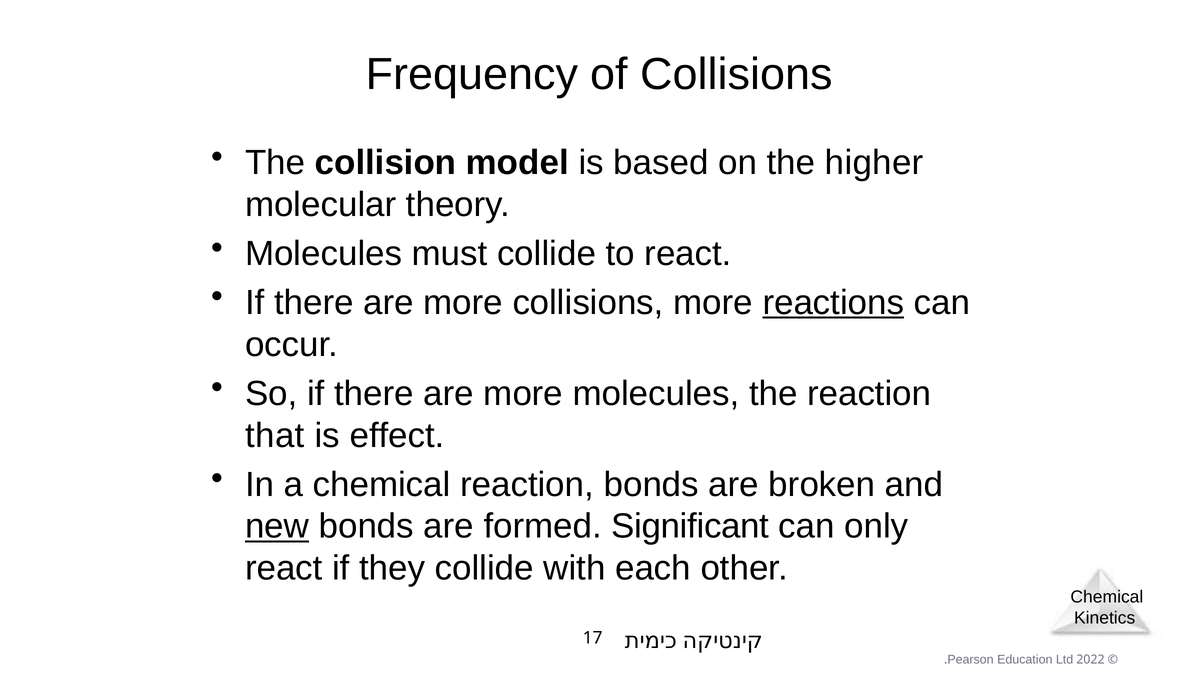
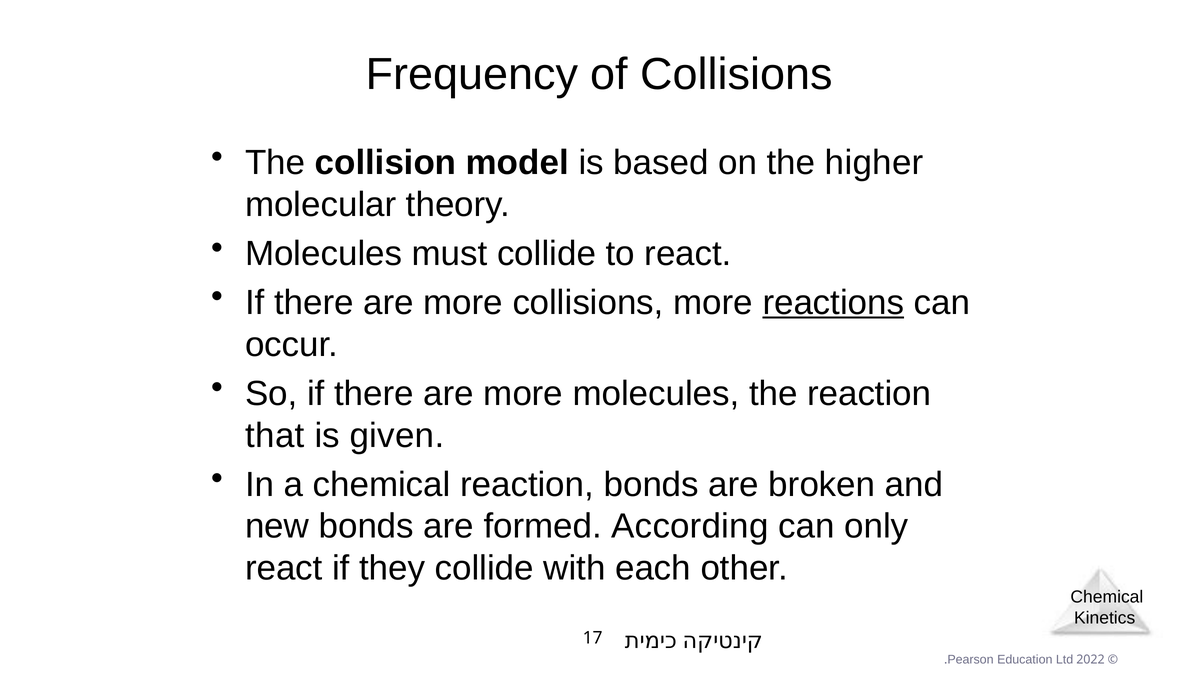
effect: effect -> given
new underline: present -> none
Significant: Significant -> According
